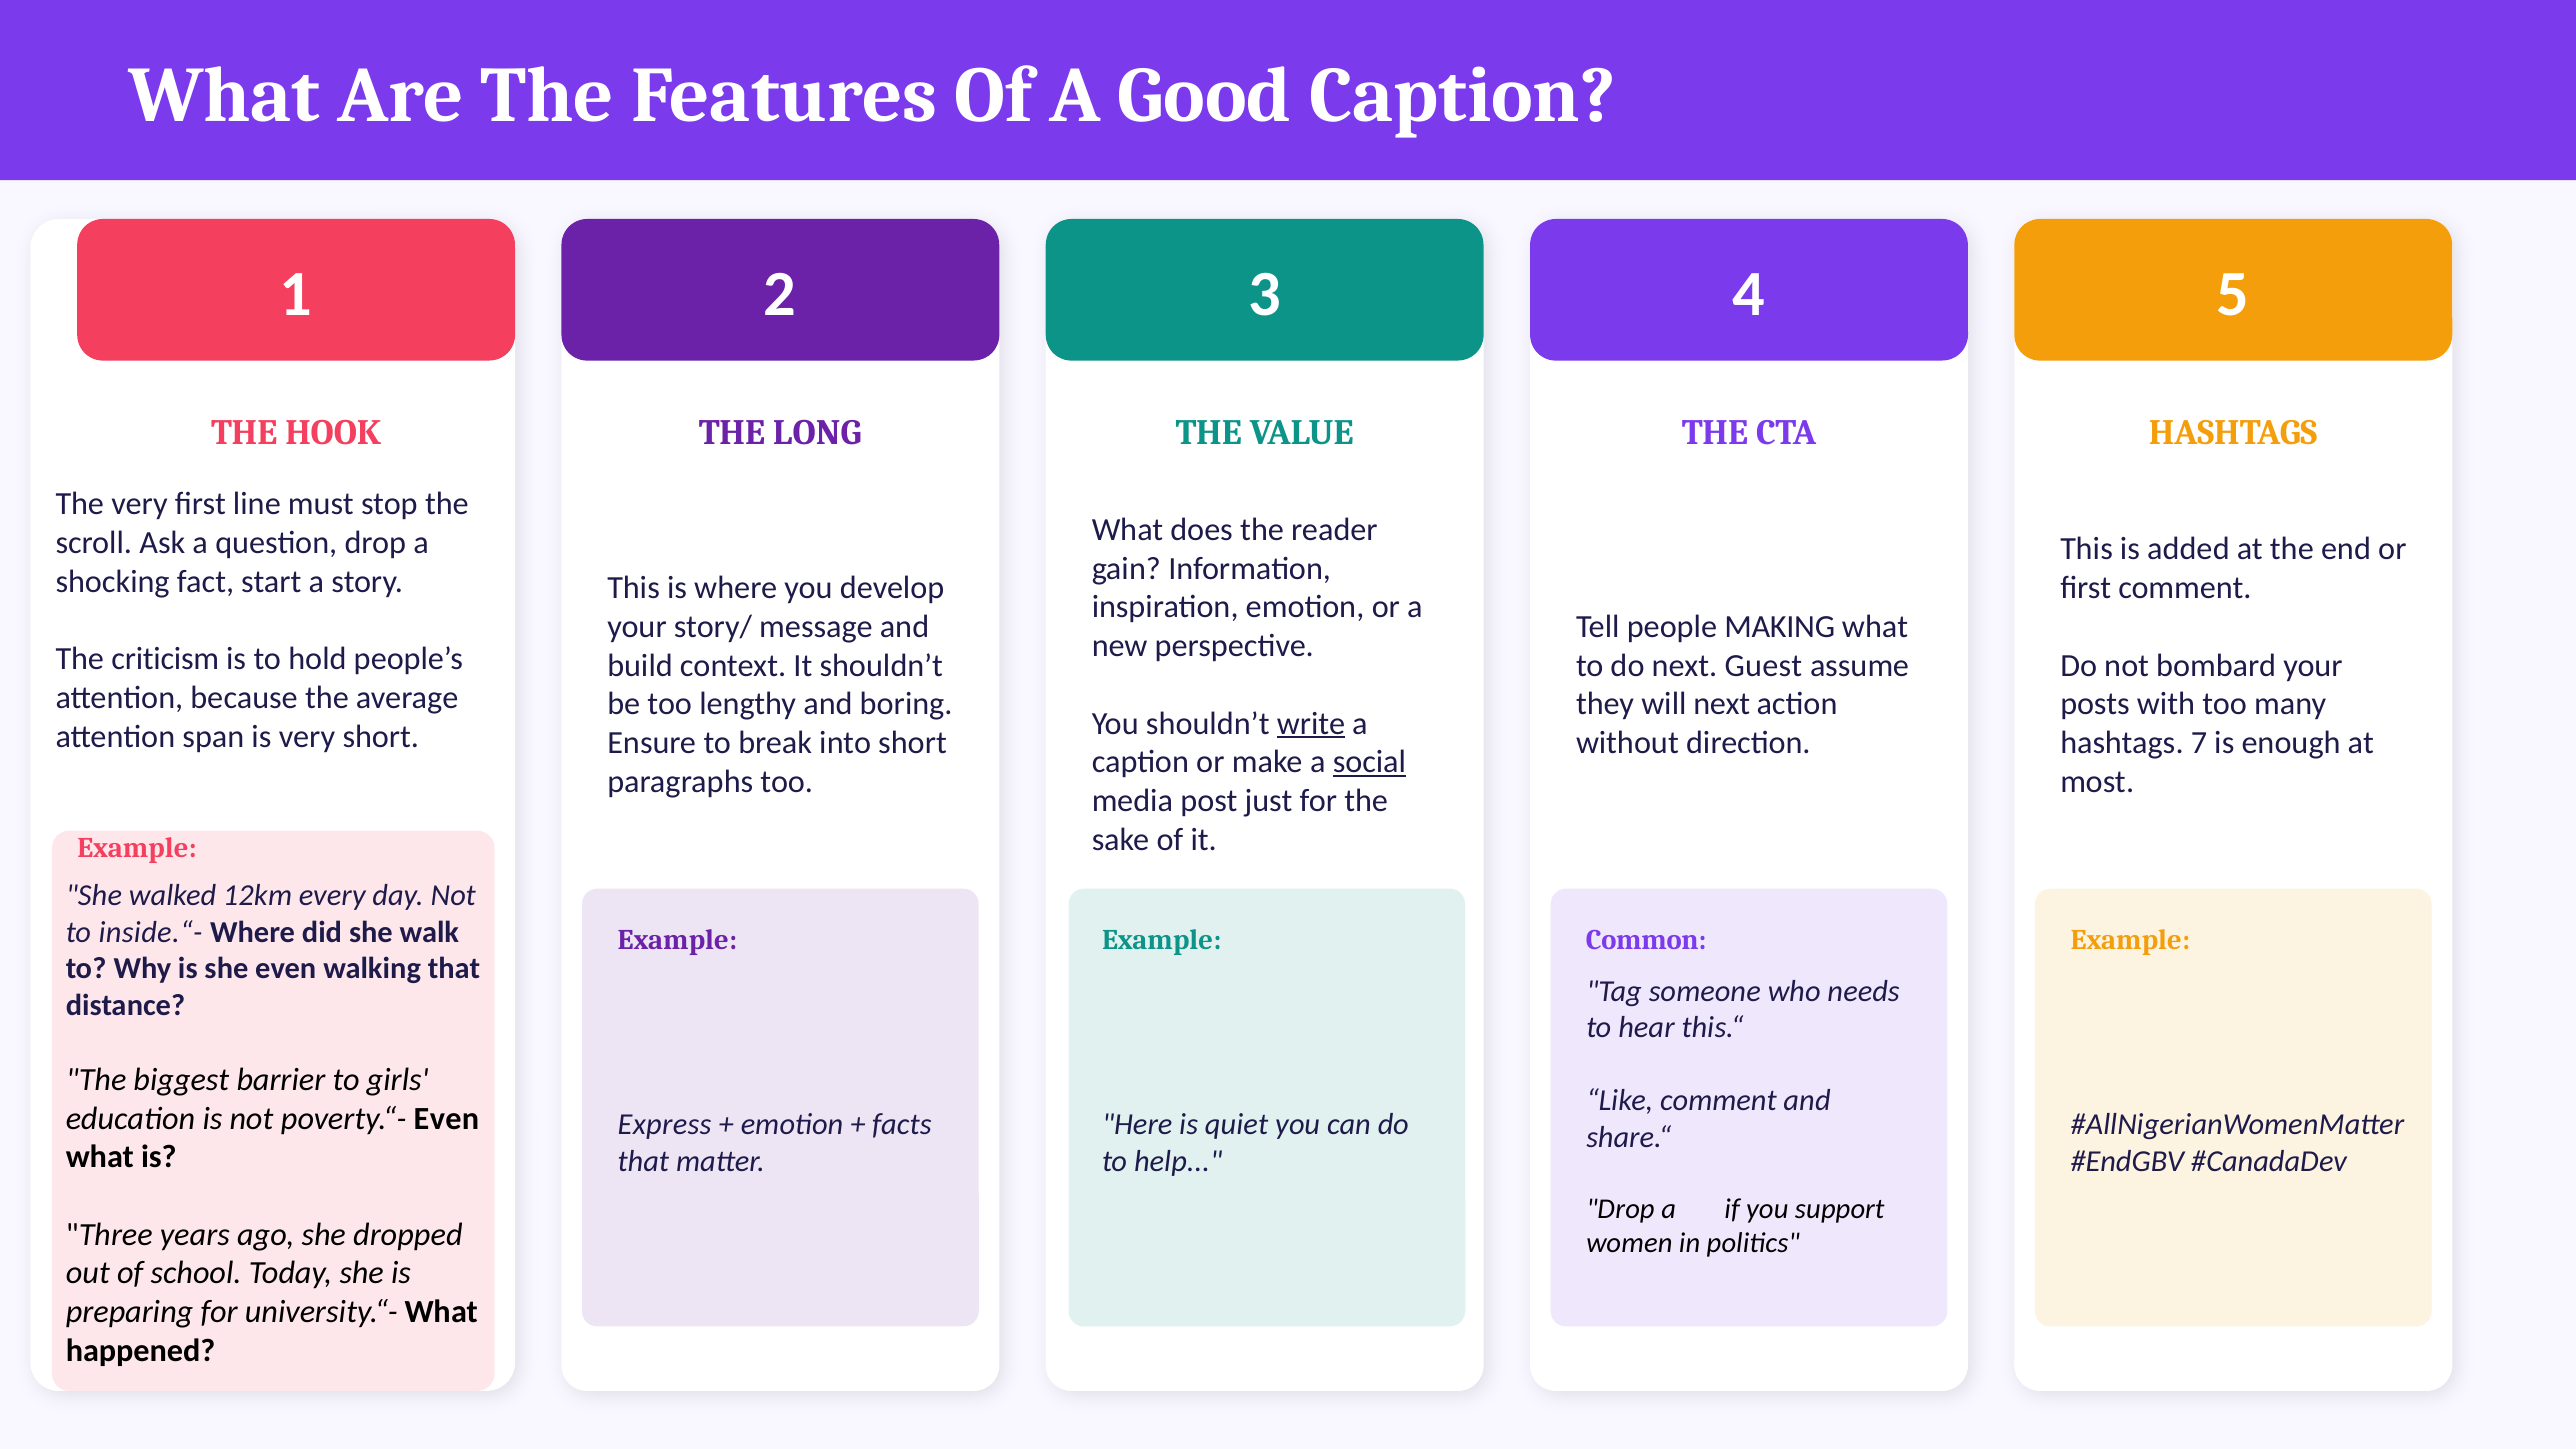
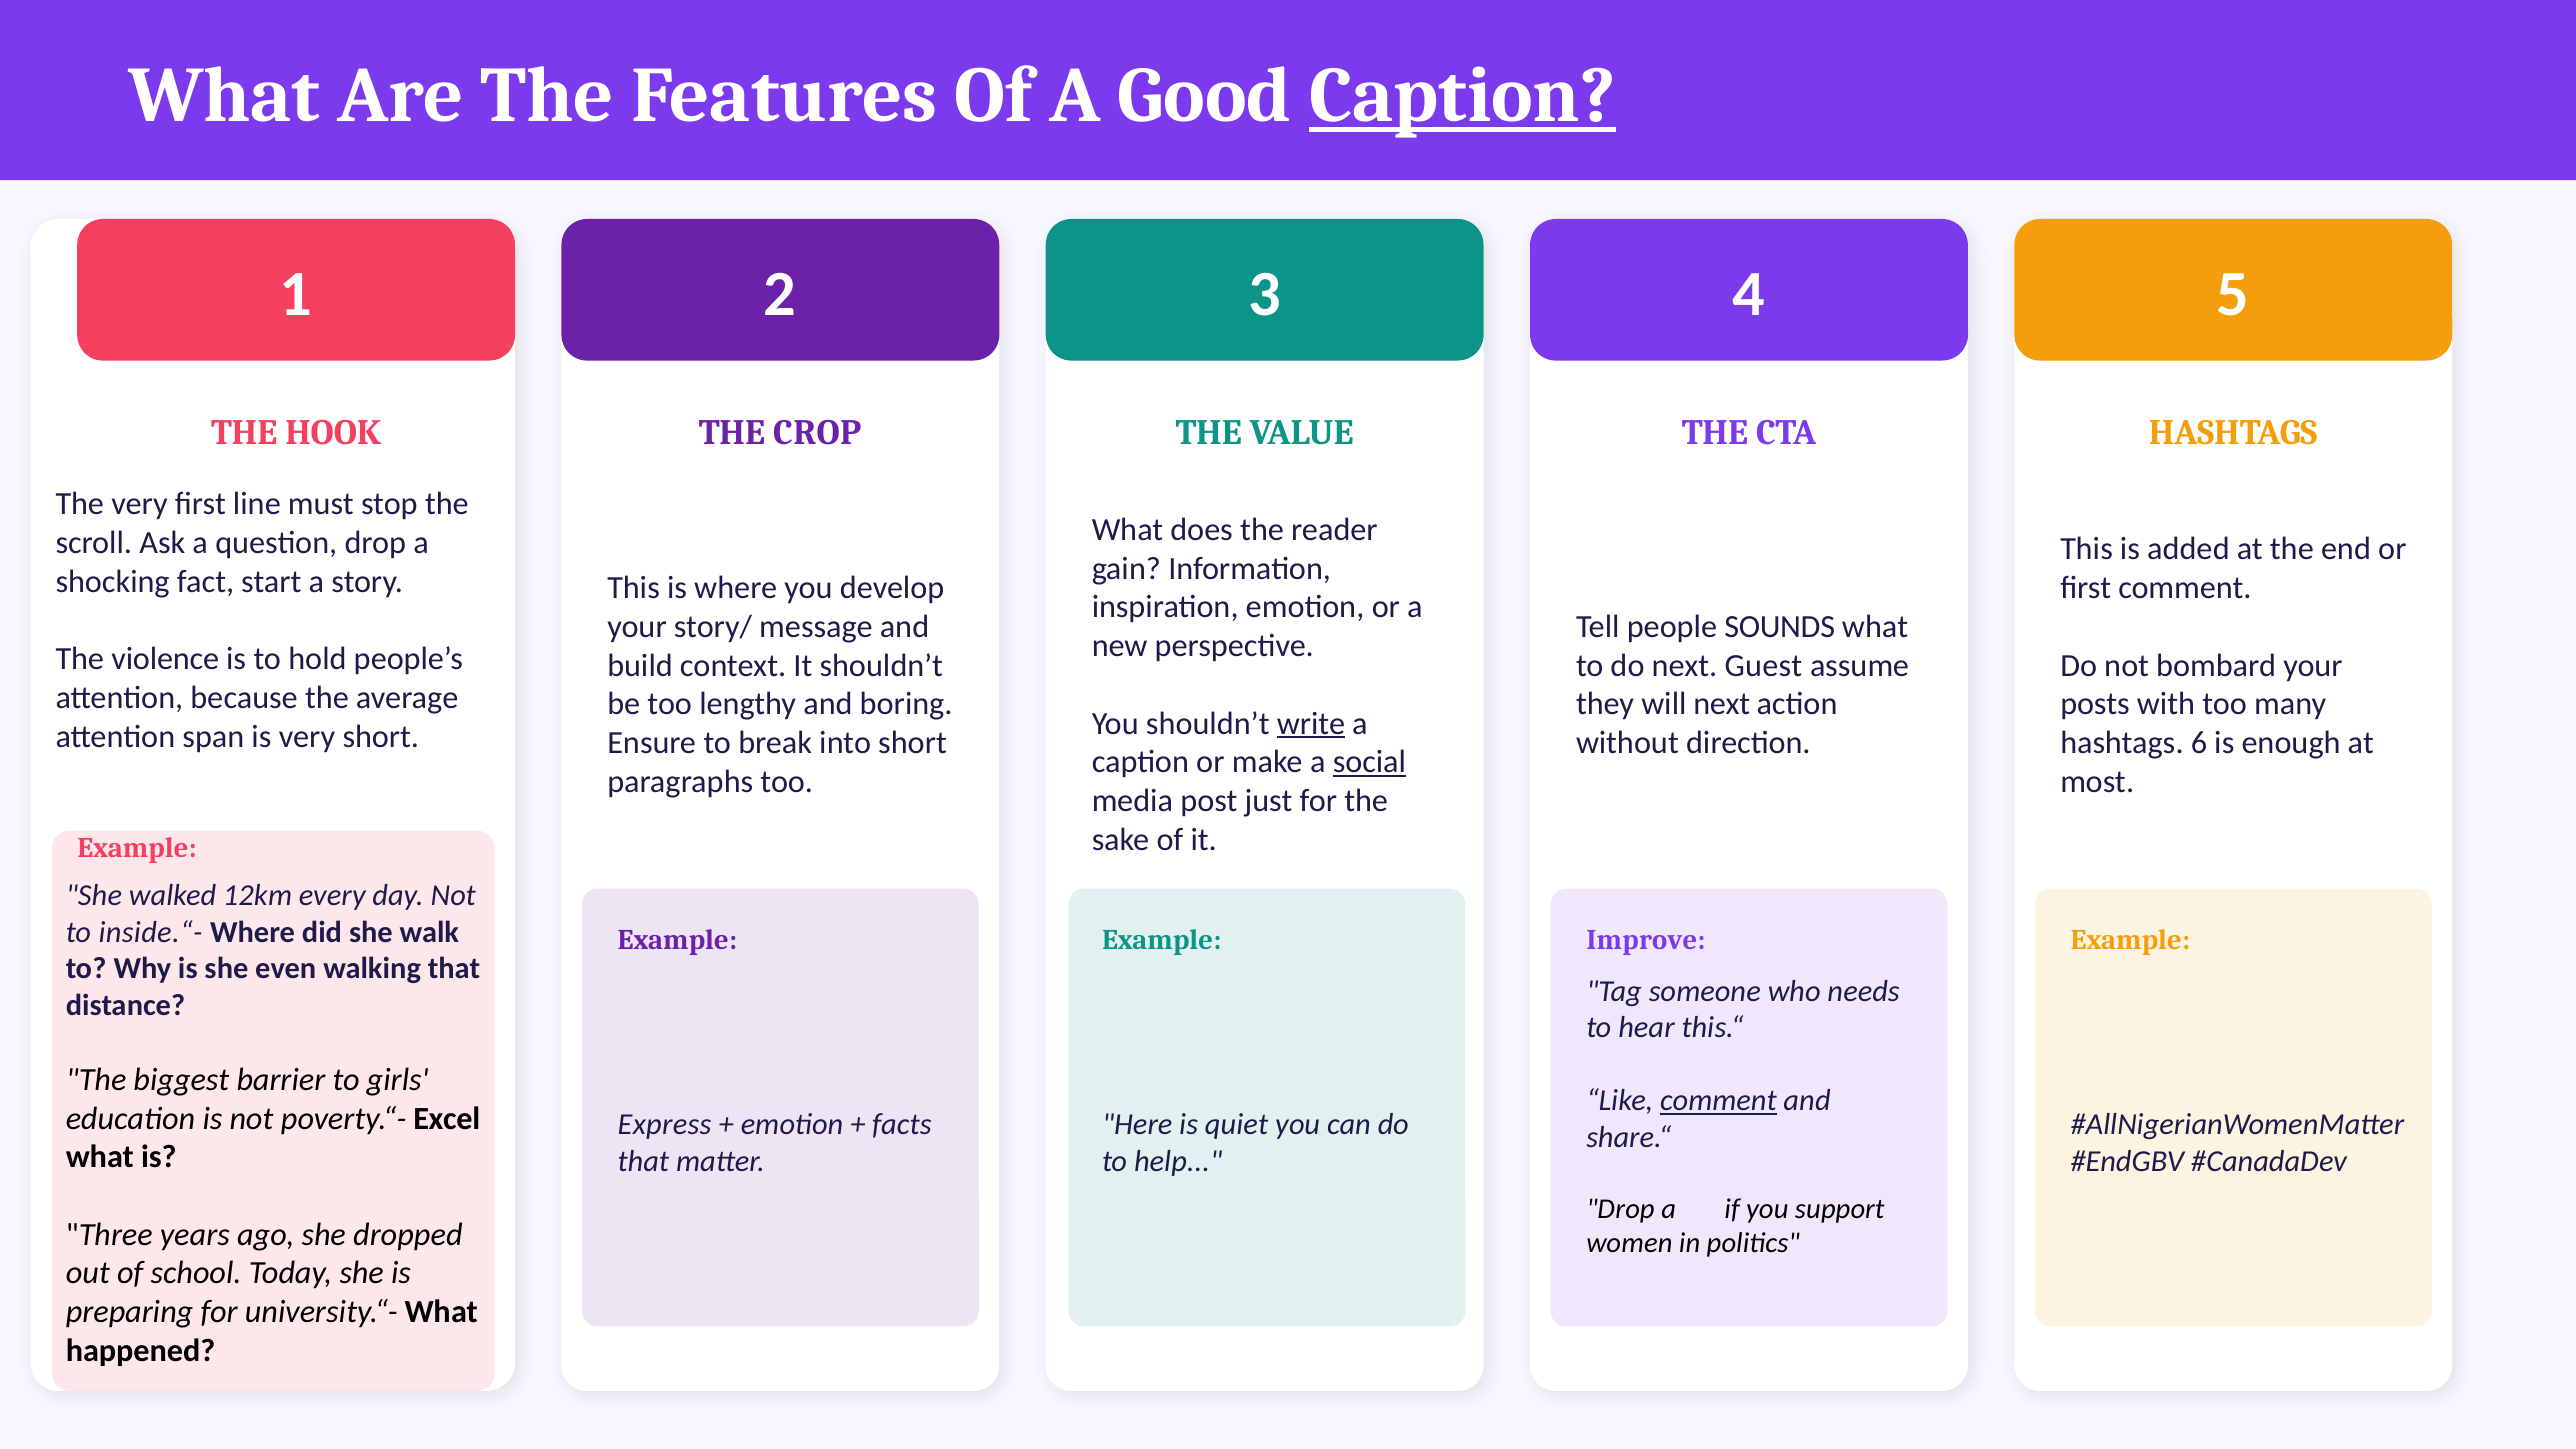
Caption at (1462, 96) underline: none -> present
LONG: LONG -> CROP
MAKING: MAKING -> SOUNDS
criticism: criticism -> violence
7: 7 -> 6
Common: Common -> Improve
comment at (1718, 1101) underline: none -> present
poverty.“- Even: Even -> Excel
